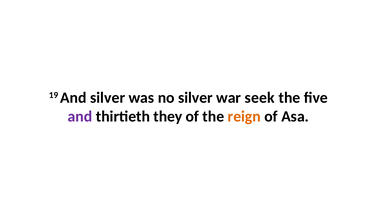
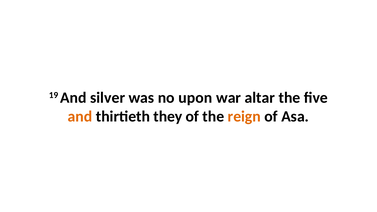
no silver: silver -> upon
seek: seek -> altar
and at (80, 117) colour: purple -> orange
